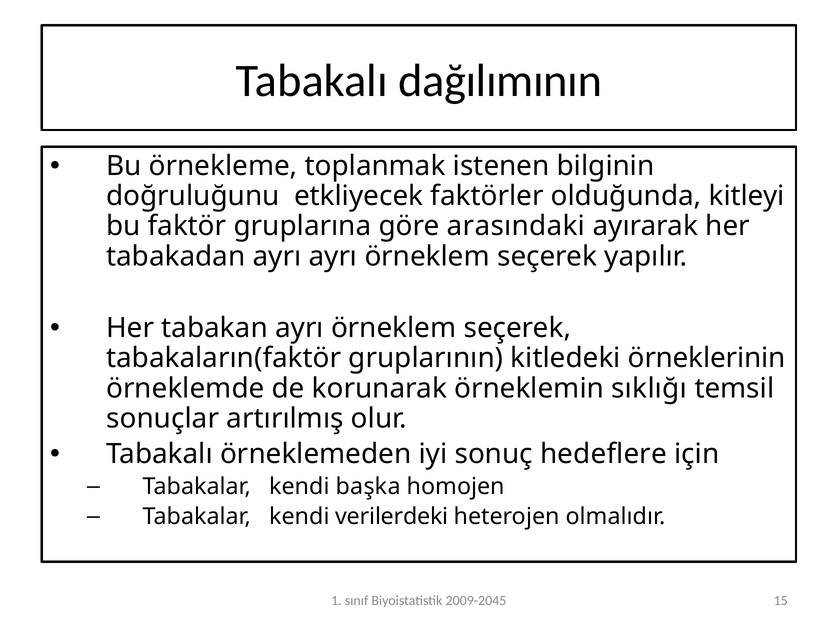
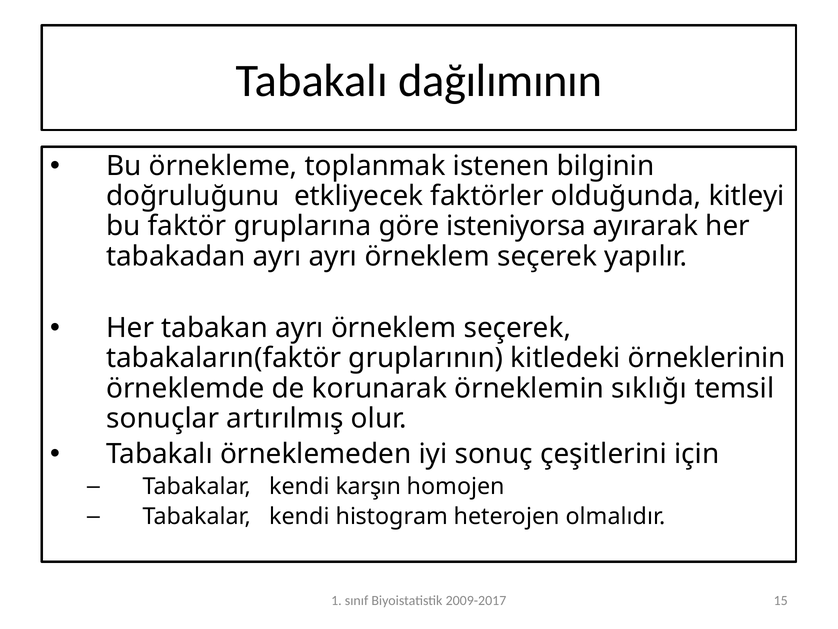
arasındaki: arasındaki -> isteniyorsa
hedeflere: hedeflere -> çeşitlerini
başka: başka -> karşın
verilerdeki: verilerdeki -> histogram
2009-2045: 2009-2045 -> 2009-2017
